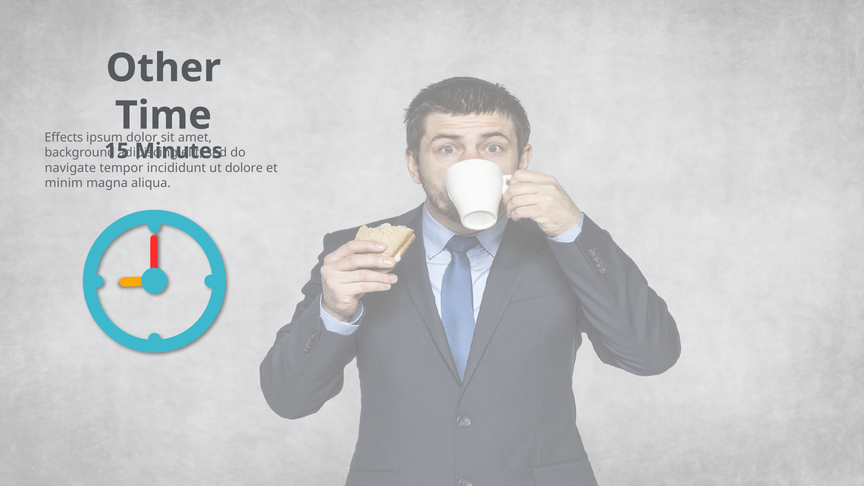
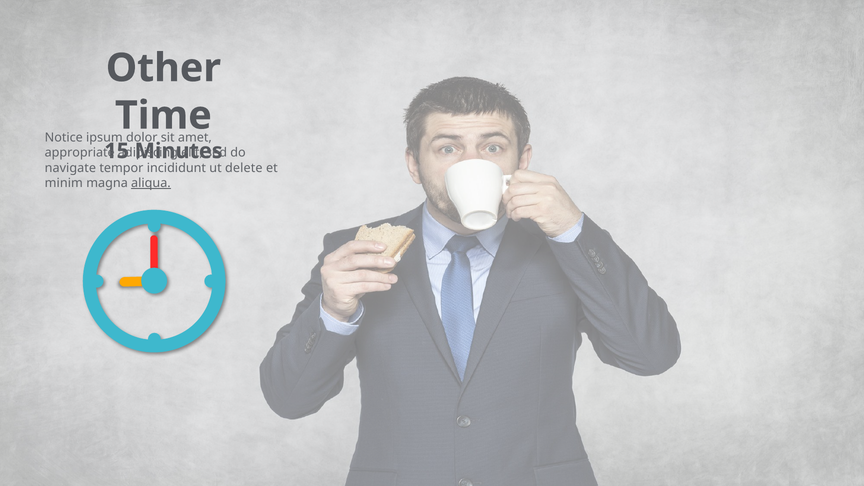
Effects: Effects -> Notice
background: background -> appropriate
dolore: dolore -> delete
aliqua underline: none -> present
